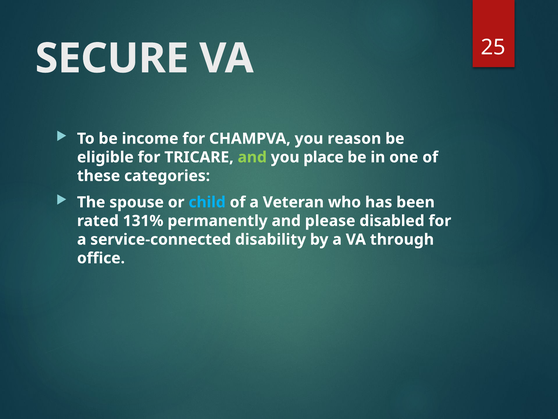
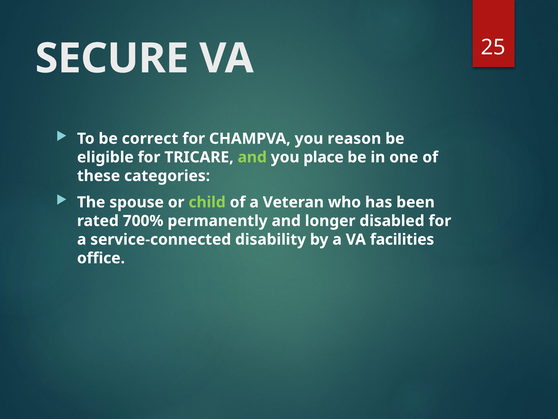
income: income -> correct
child colour: light blue -> light green
131%: 131% -> 700%
please: please -> longer
through: through -> facilities
